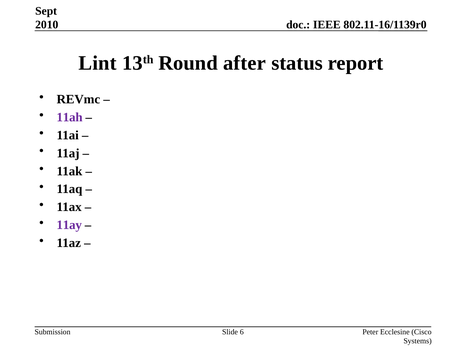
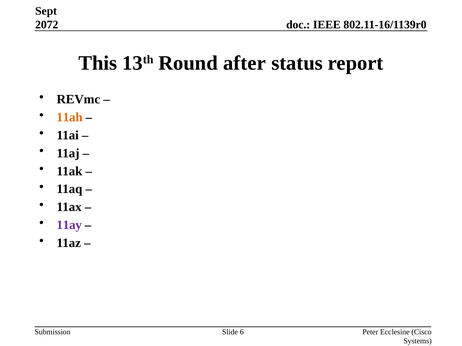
2010: 2010 -> 2072
Lint: Lint -> This
11ah colour: purple -> orange
